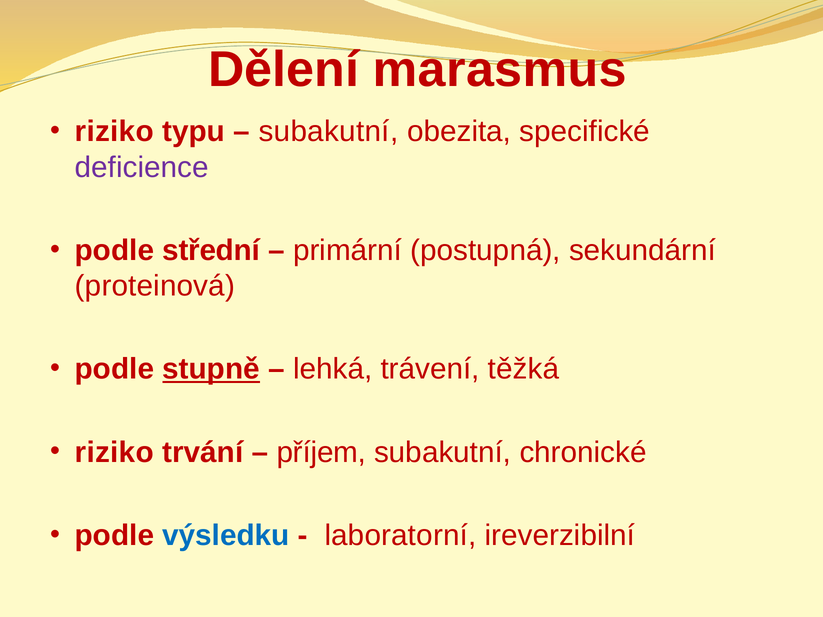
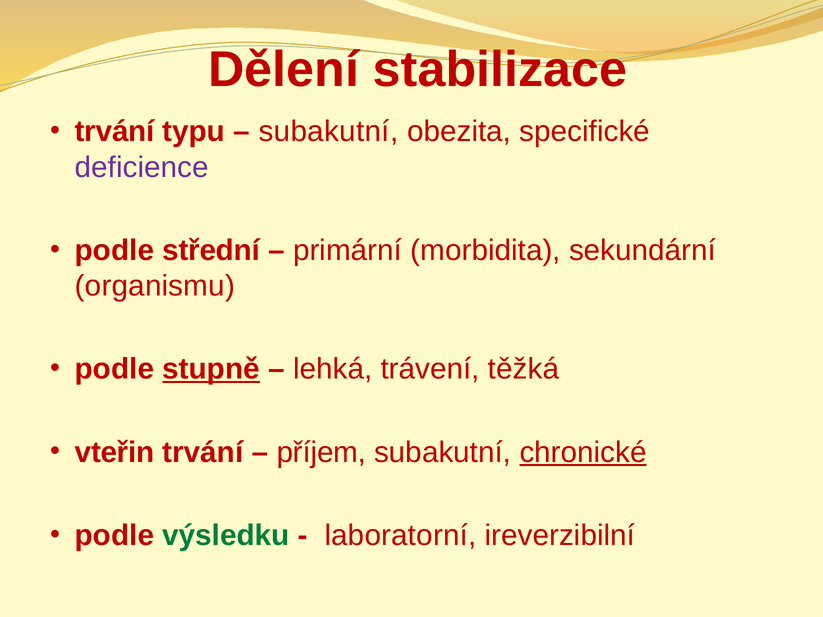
marasmus: marasmus -> stabilizace
riziko at (114, 132): riziko -> trvání
postupná: postupná -> morbidita
proteinová: proteinová -> organismu
riziko at (114, 452): riziko -> vteřin
chronické underline: none -> present
výsledku colour: blue -> green
